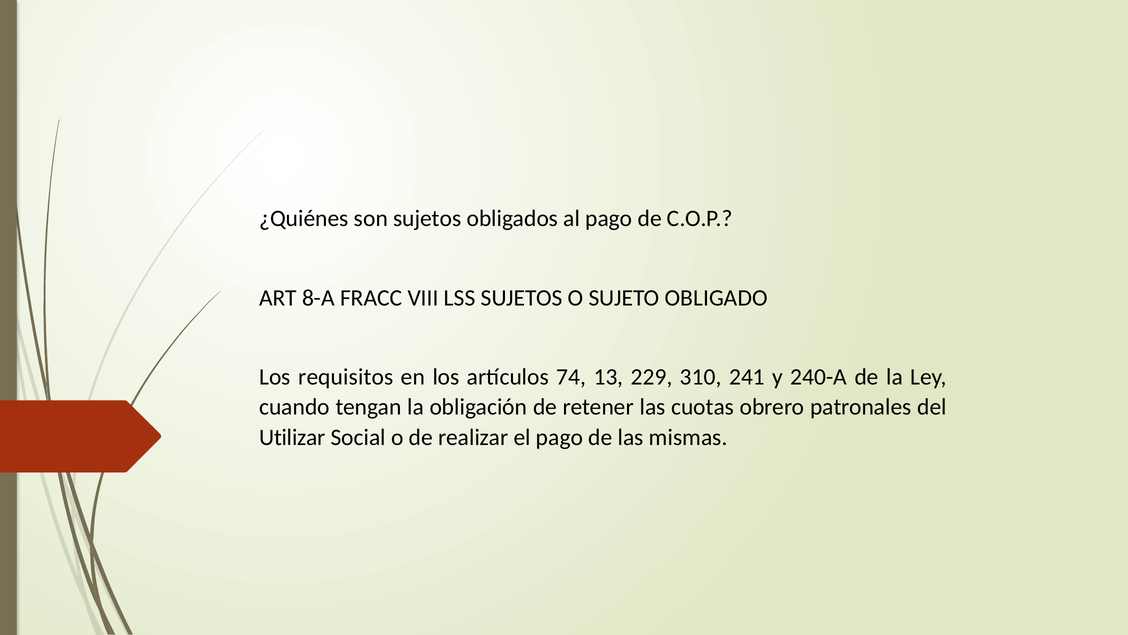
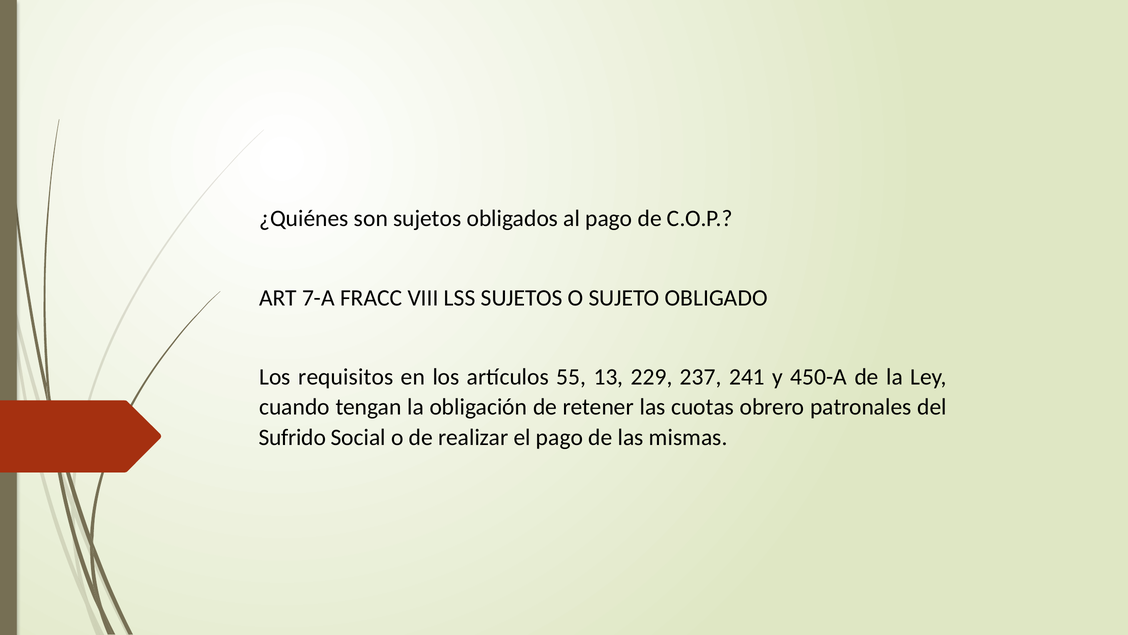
8-A: 8-A -> 7-A
74: 74 -> 55
310: 310 -> 237
240-A: 240-A -> 450-A
Utilizar: Utilizar -> Sufrido
